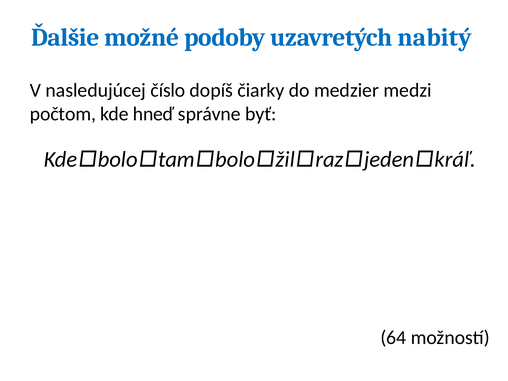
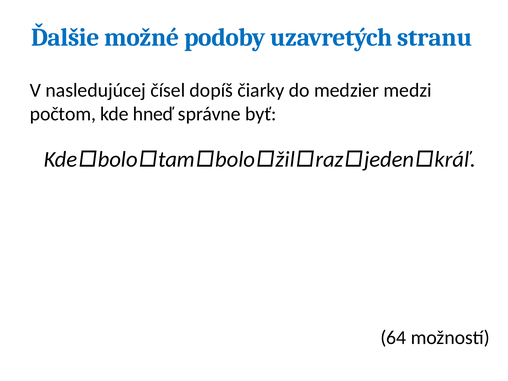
nabitý: nabitý -> stranu
číslo: číslo -> čísel
